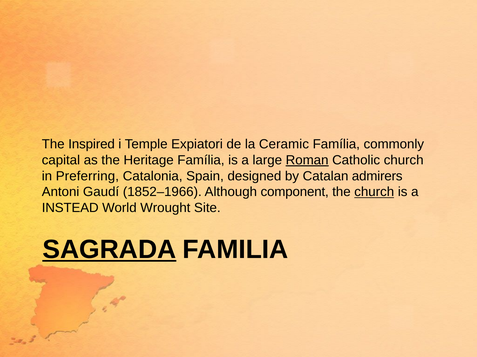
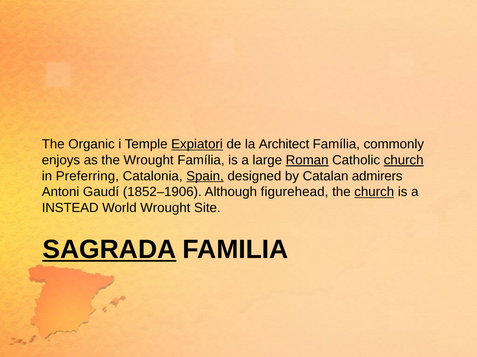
Inspired: Inspired -> Organic
Expiatori underline: none -> present
Ceramic: Ceramic -> Architect
capital: capital -> enjoys
the Heritage: Heritage -> Wrought
church at (404, 160) underline: none -> present
Spain underline: none -> present
1852–1966: 1852–1966 -> 1852–1906
component: component -> figurehead
